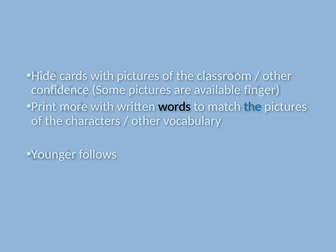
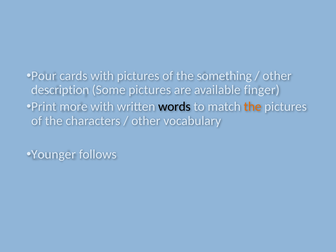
Hide: Hide -> Pour
classroom: classroom -> something
confidence: confidence -> description
the at (252, 107) colour: blue -> orange
